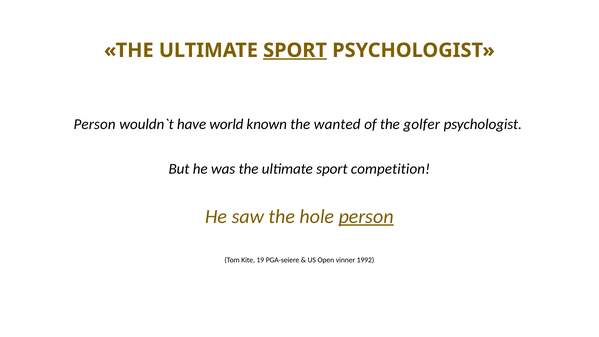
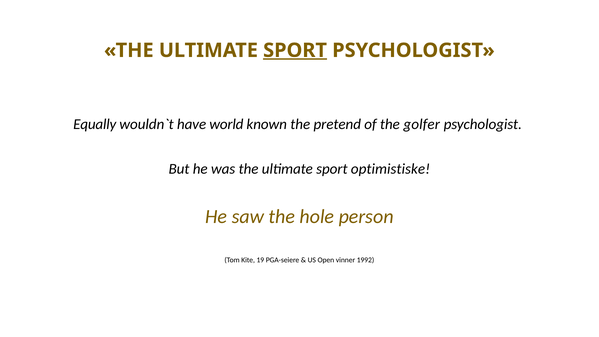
Person at (95, 124): Person -> Equally
wanted: wanted -> pretend
competition: competition -> optimistiske
person at (366, 216) underline: present -> none
